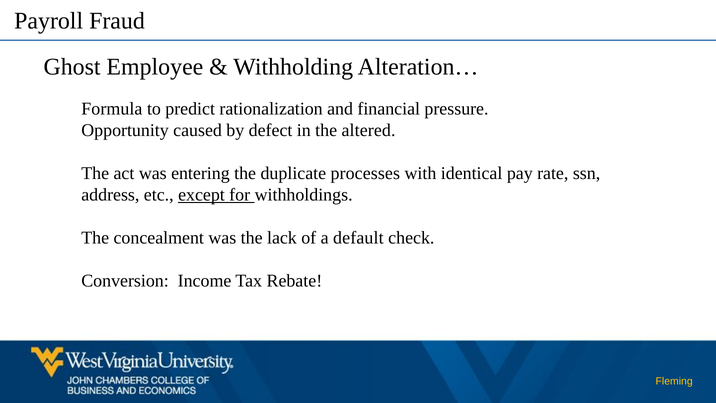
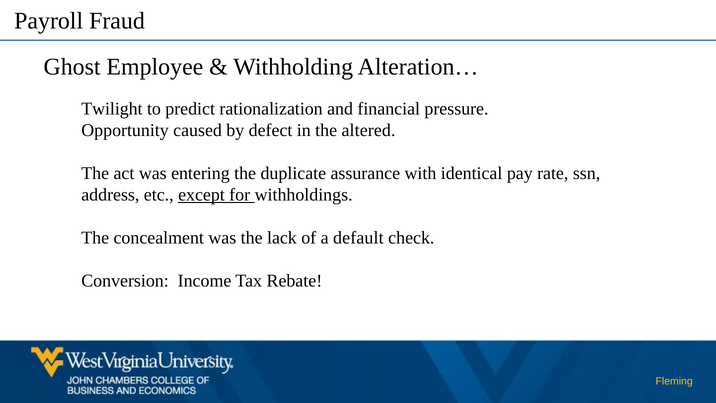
Formula: Formula -> Twilight
processes: processes -> assurance
